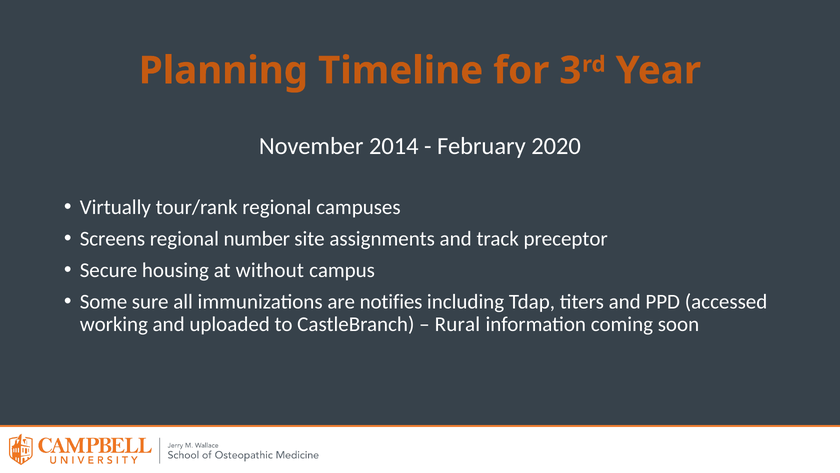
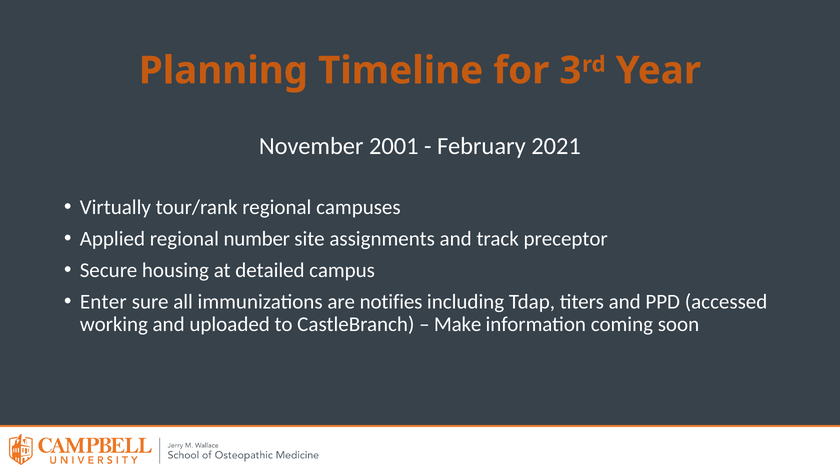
2014: 2014 -> 2001
2020: 2020 -> 2021
Screens: Screens -> Applied
without: without -> detailed
Some: Some -> Enter
Rural: Rural -> Make
